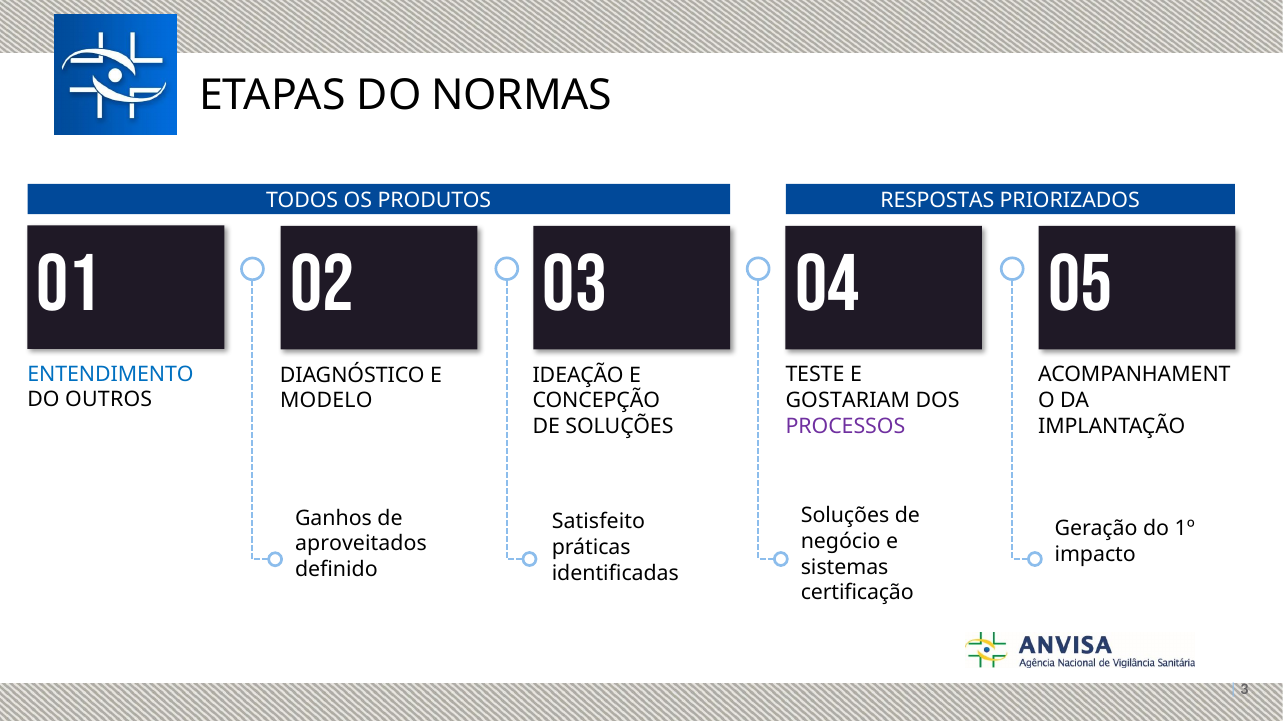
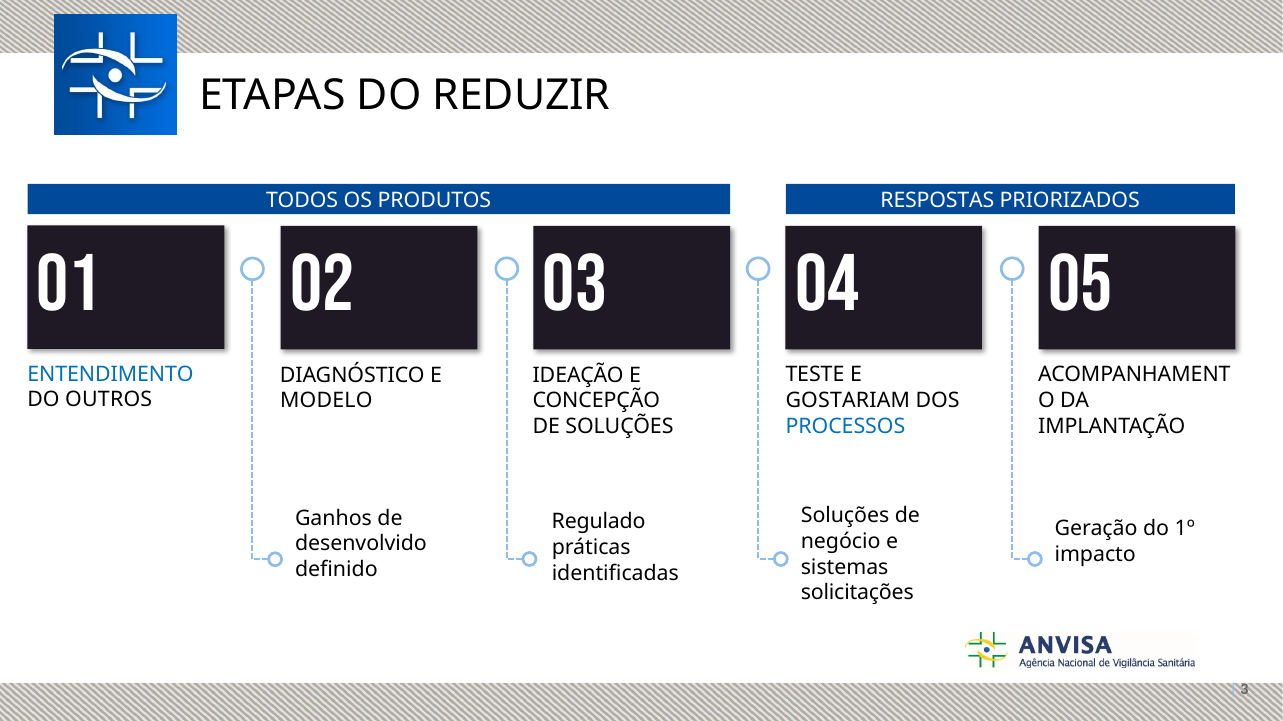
NORMAS: NORMAS -> REDUZIR
PROCESSOS colour: purple -> blue
Satisfeito: Satisfeito -> Regulado
aproveitados: aproveitados -> desenvolvido
certificação: certificação -> solicitações
